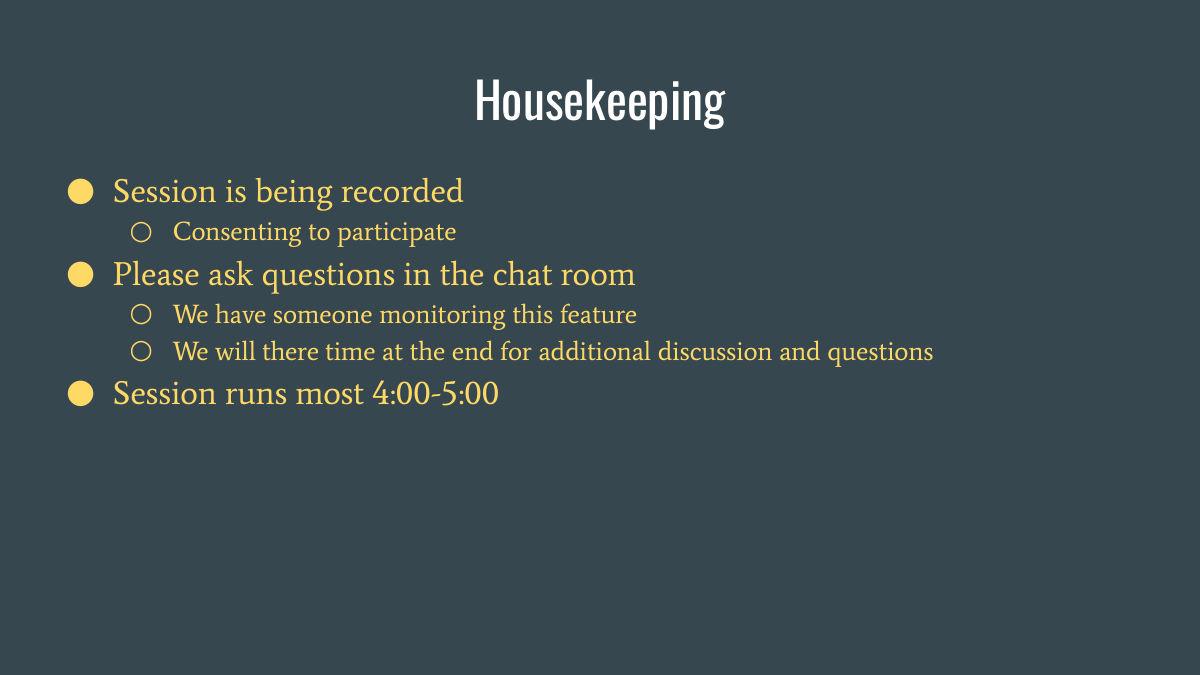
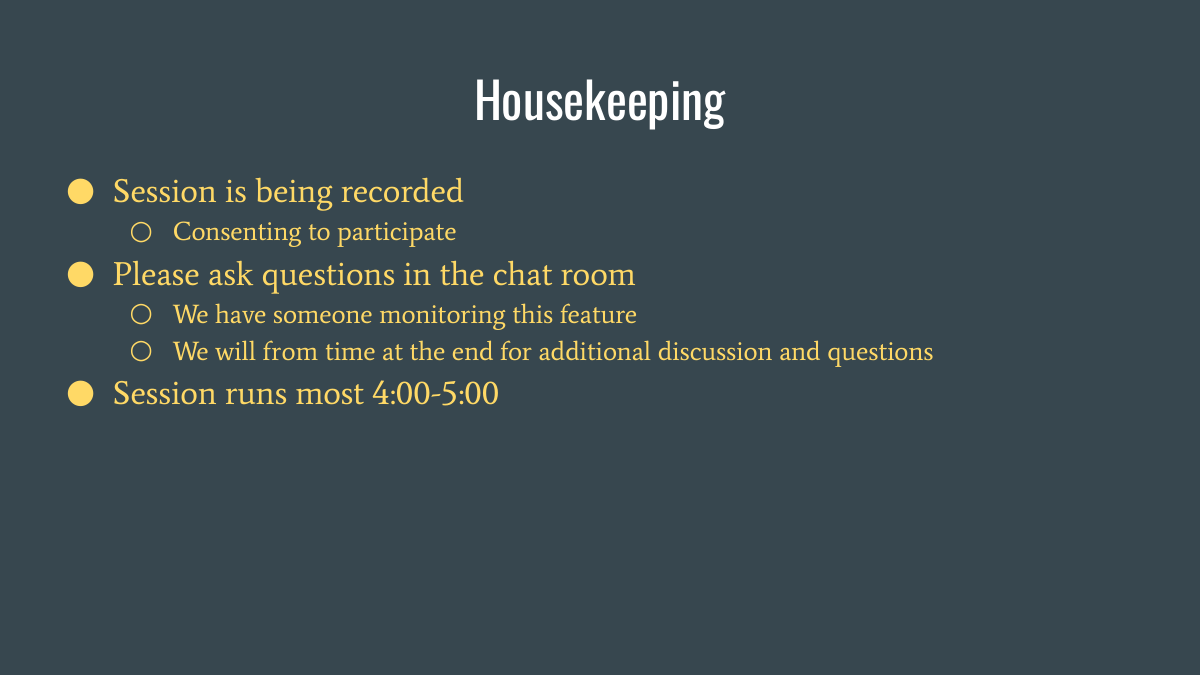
there: there -> from
